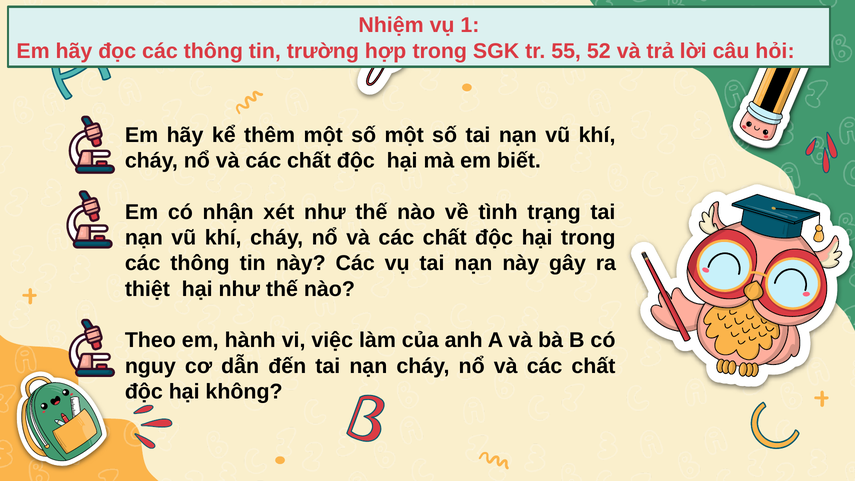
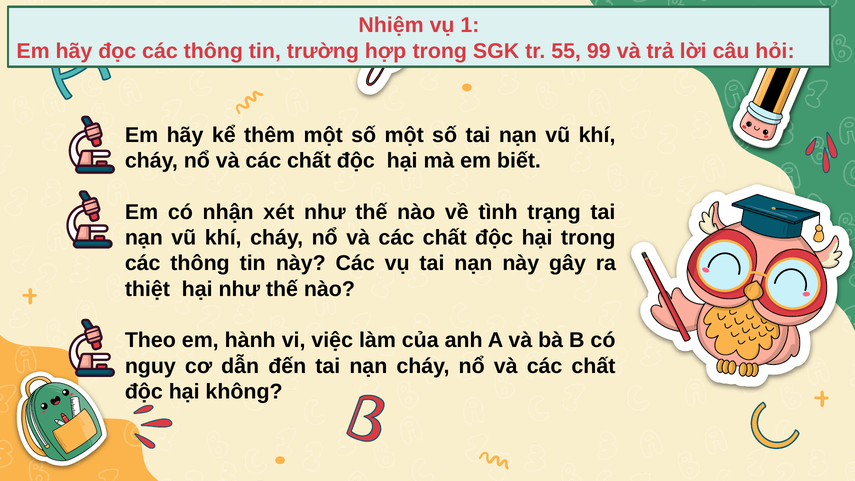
52: 52 -> 99
